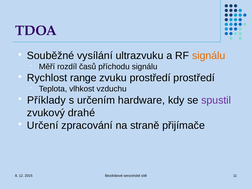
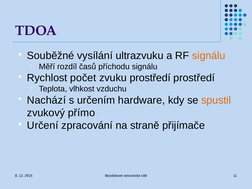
range: range -> počet
Příklady: Příklady -> Nachází
spustil colour: purple -> orange
drahé: drahé -> přímo
